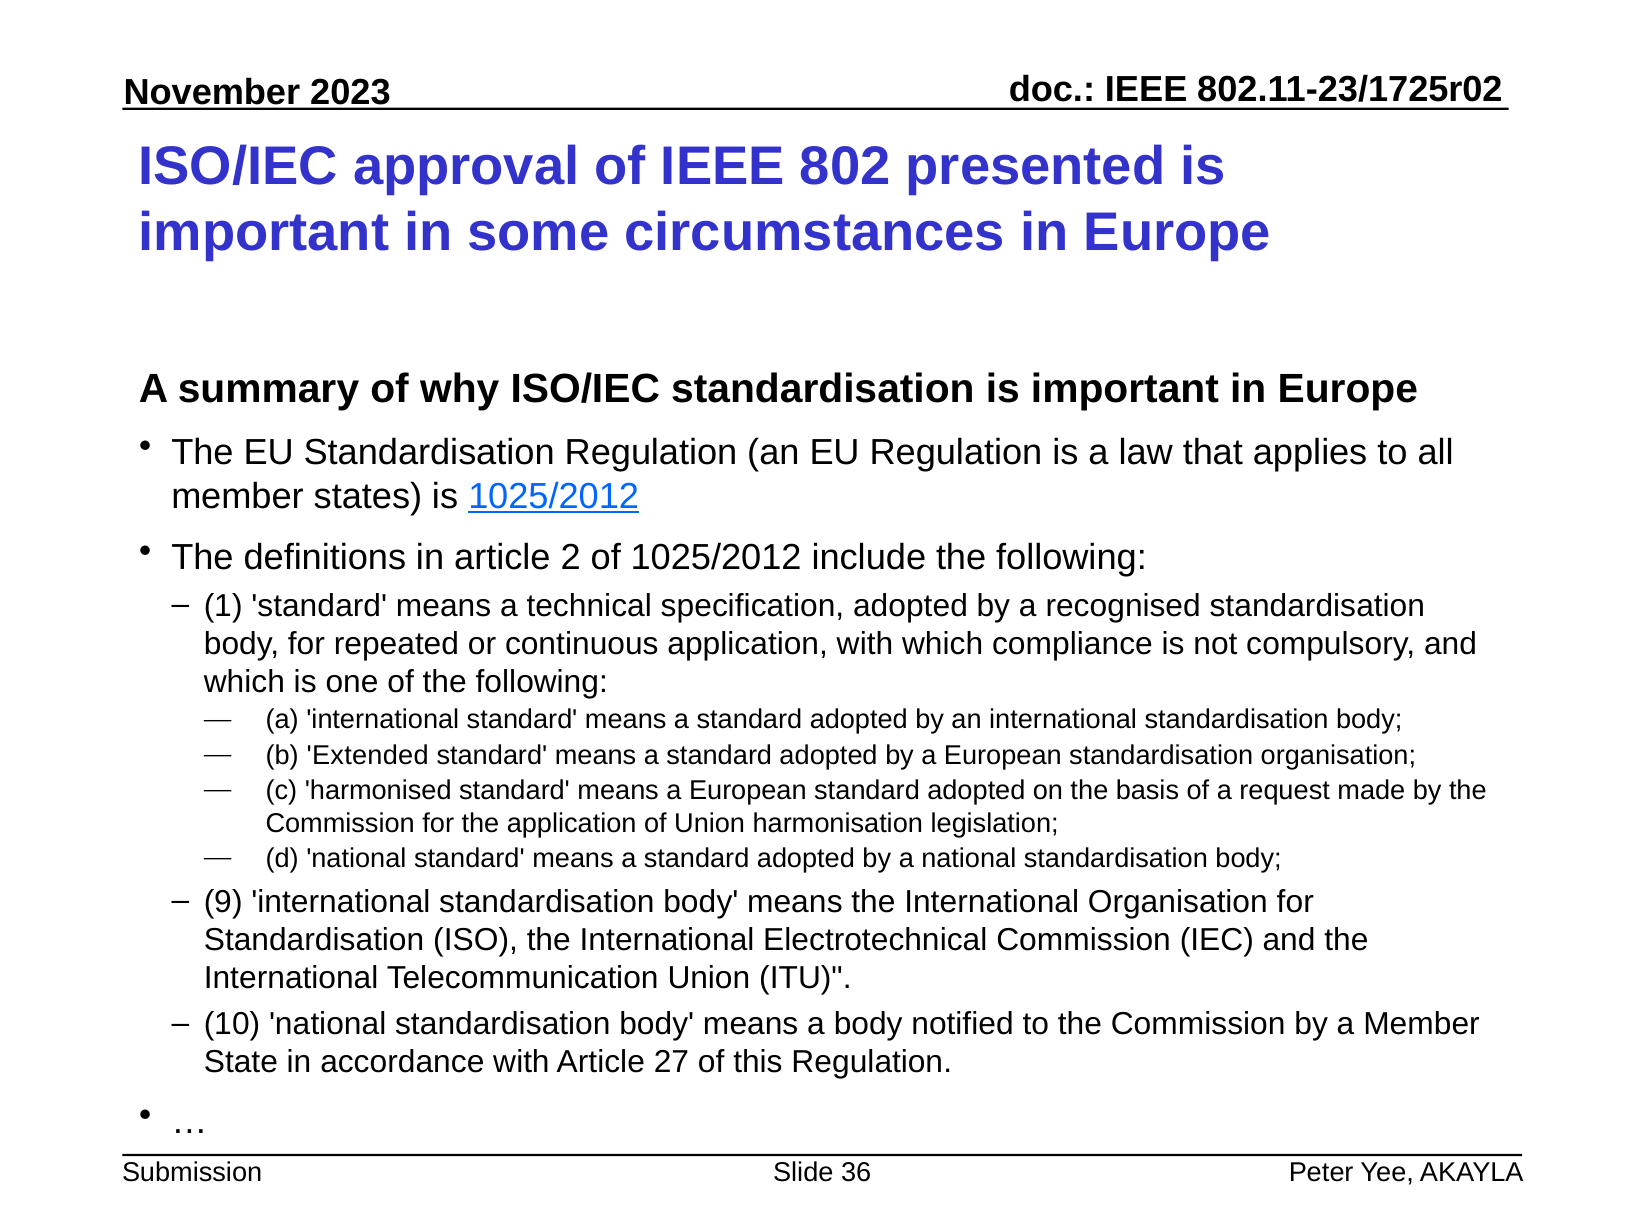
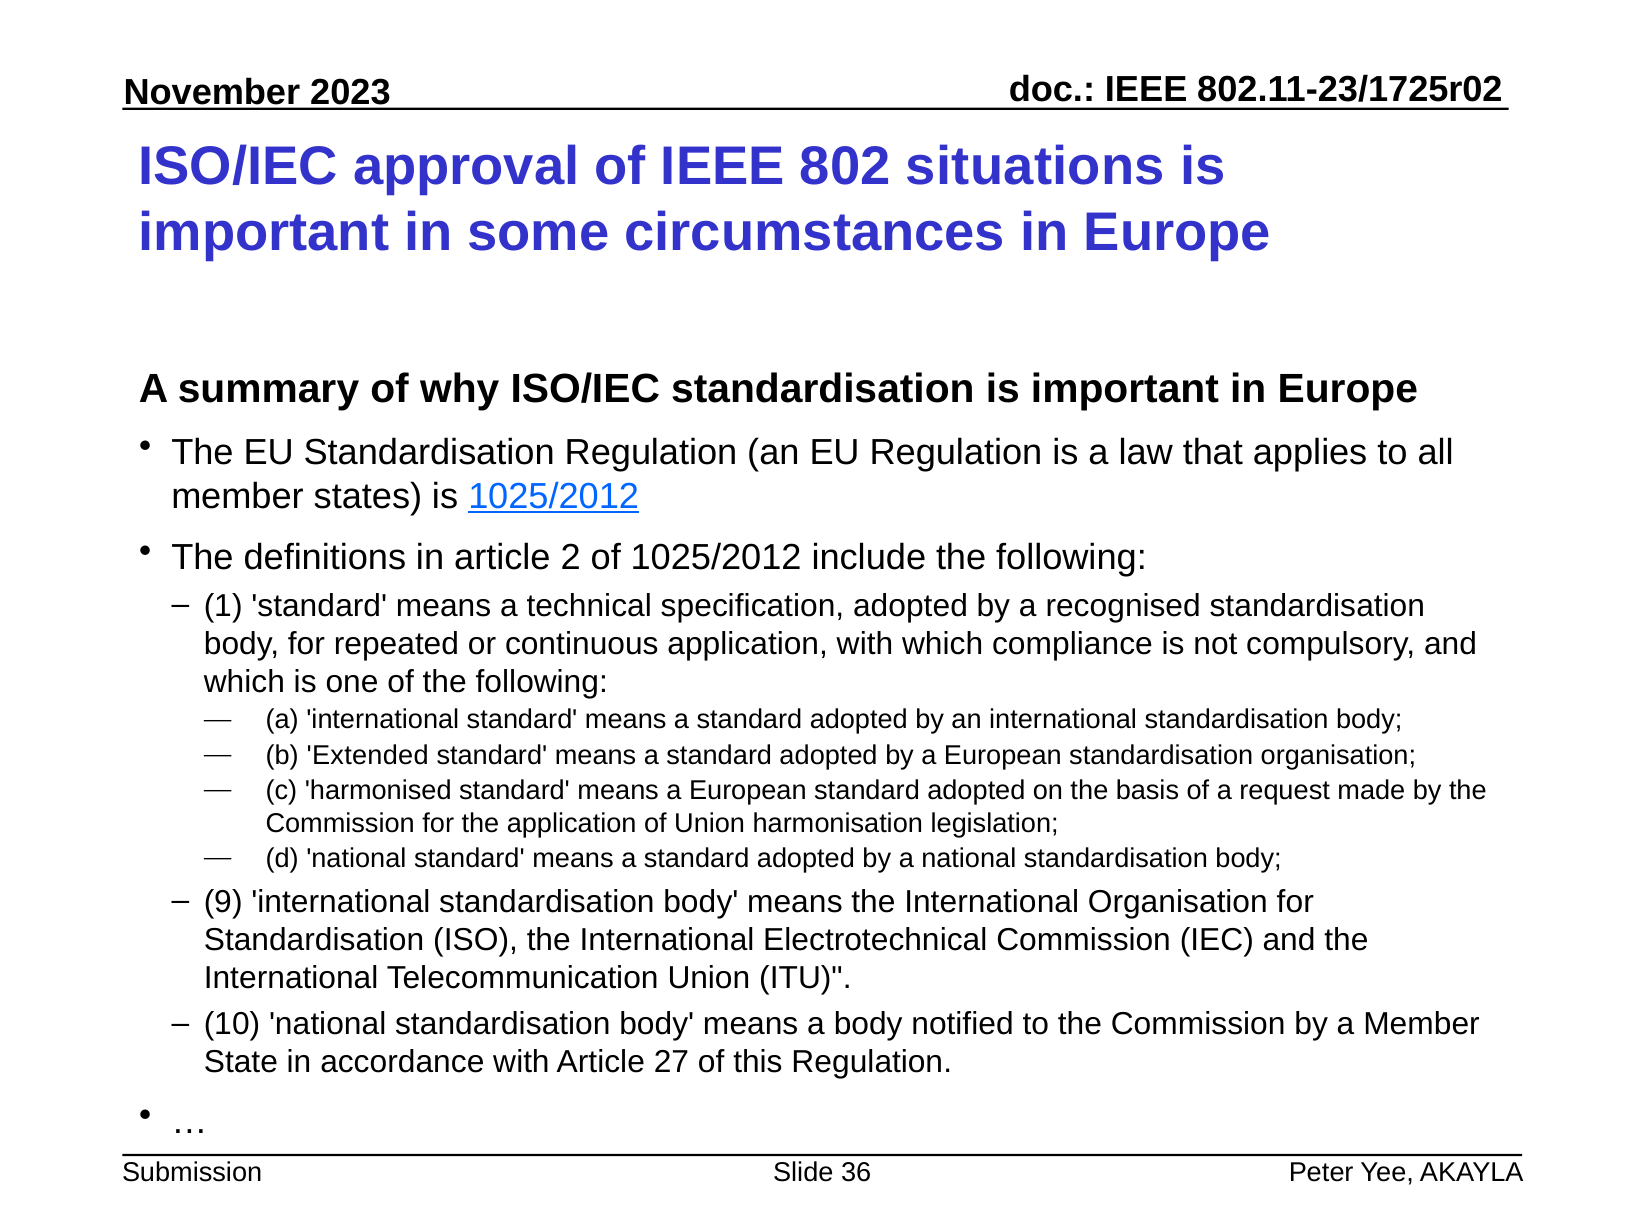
presented: presented -> situations
